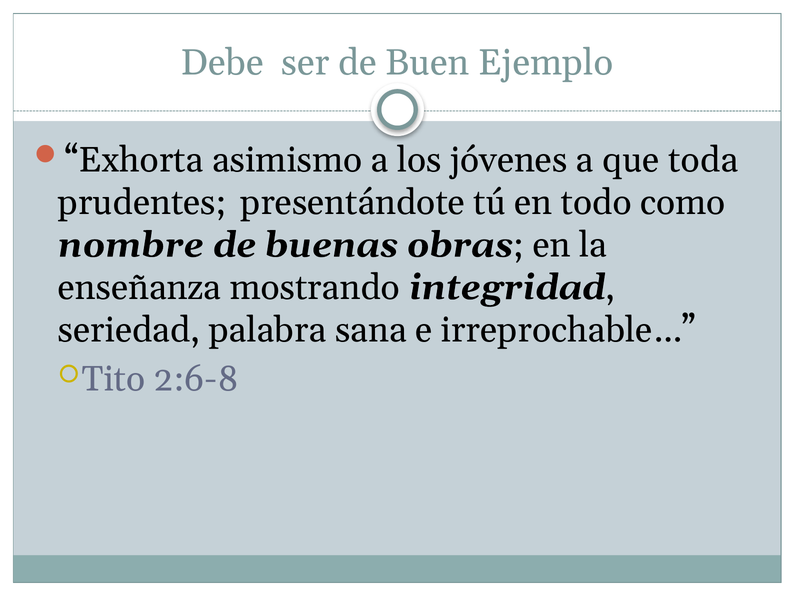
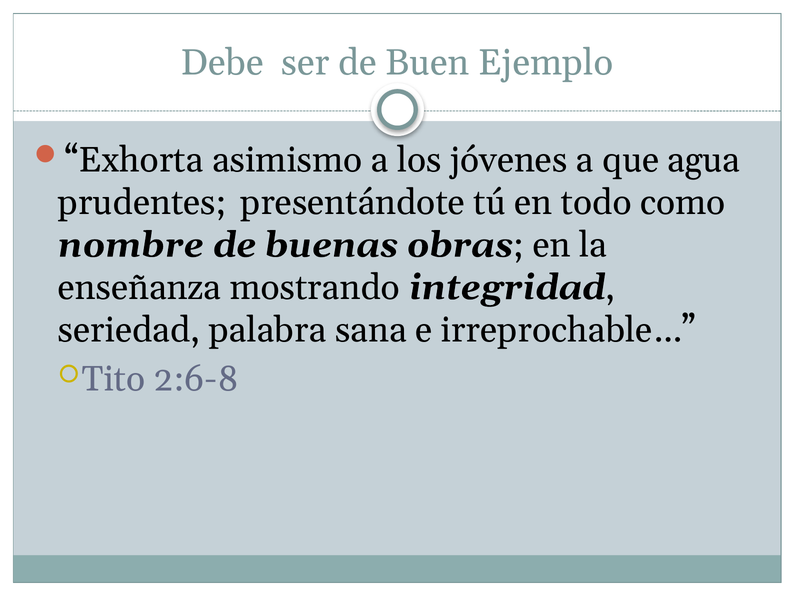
toda: toda -> agua
